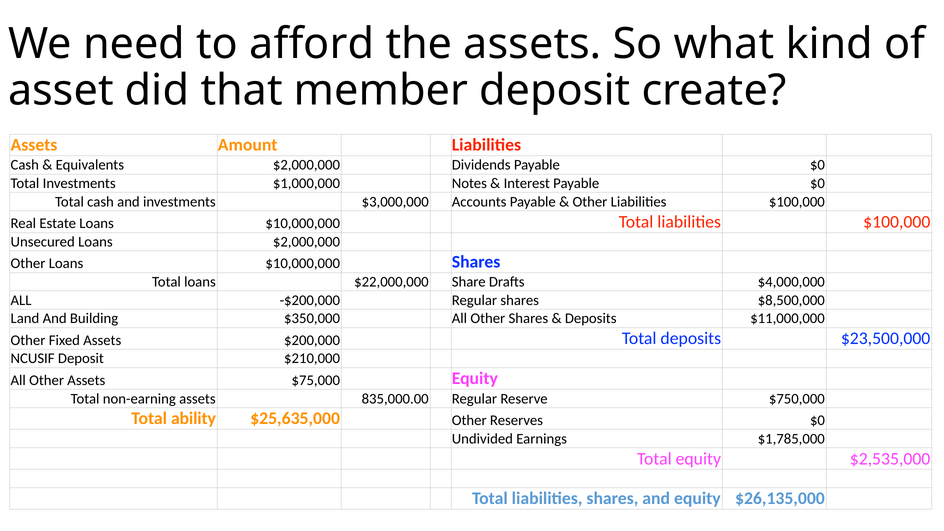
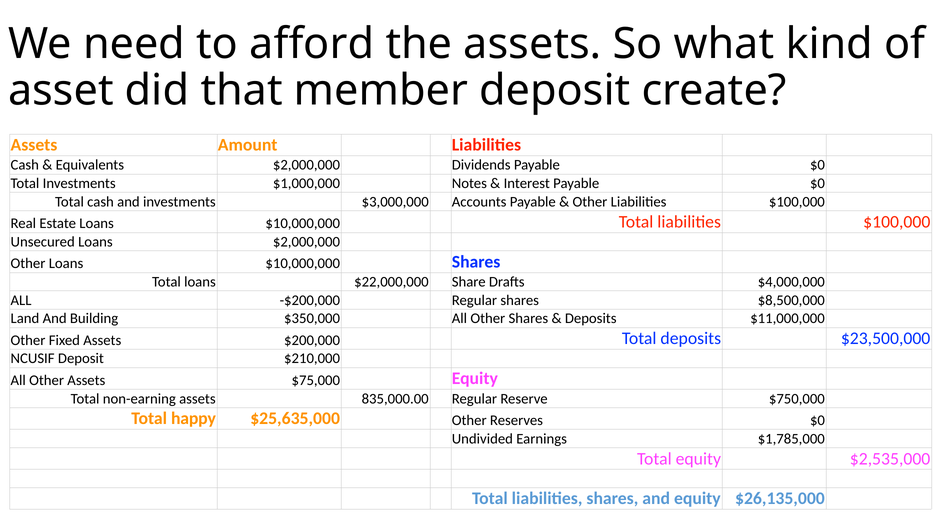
ability: ability -> happy
